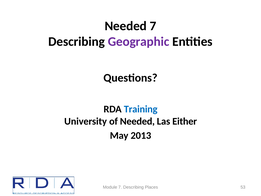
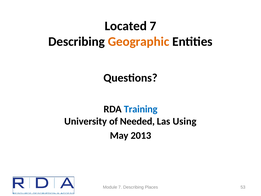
Needed at (126, 26): Needed -> Located
Geographic colour: purple -> orange
Either: Either -> Using
